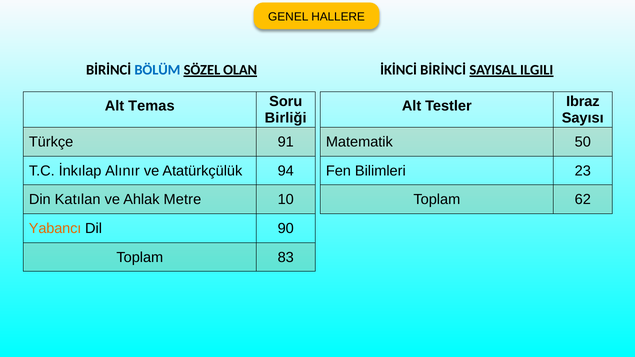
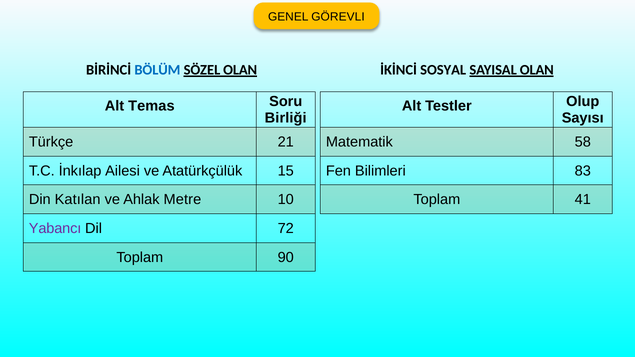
HALLERE: HALLERE -> GÖREVLI
İKİNCİ BİRİNCİ: BİRİNCİ -> SOSYAL
SAYISAL ILGILI: ILGILI -> OLAN
Ibraz: Ibraz -> Olup
91: 91 -> 21
50: 50 -> 58
Alınır: Alınır -> Ailesi
94: 94 -> 15
23: 23 -> 83
62: 62 -> 41
Yabancı colour: orange -> purple
90: 90 -> 72
83: 83 -> 90
